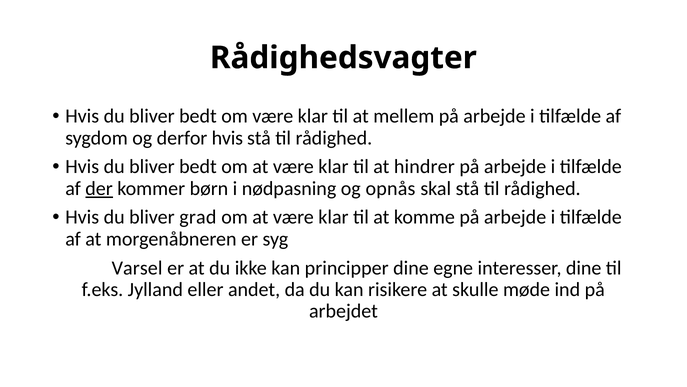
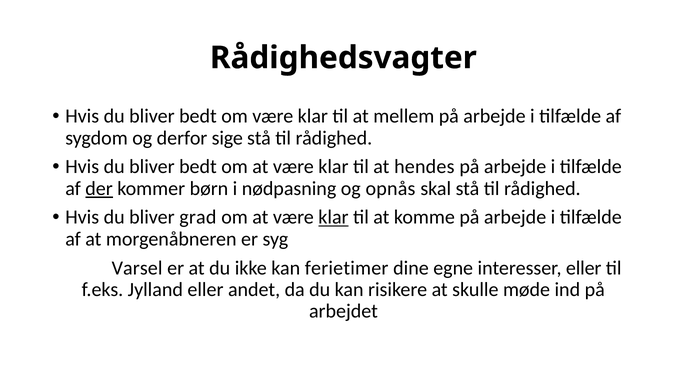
derfor hvis: hvis -> sige
hindrer: hindrer -> hendes
klar at (333, 217) underline: none -> present
principper: principper -> ferietimer
interesser dine: dine -> eller
